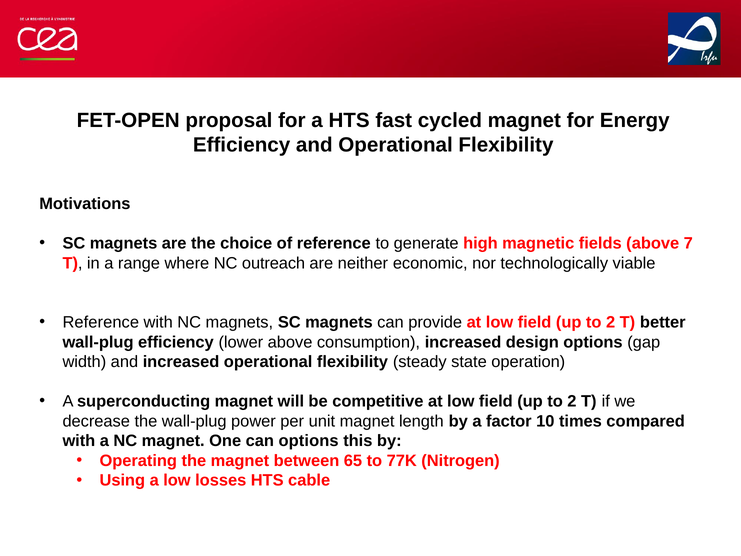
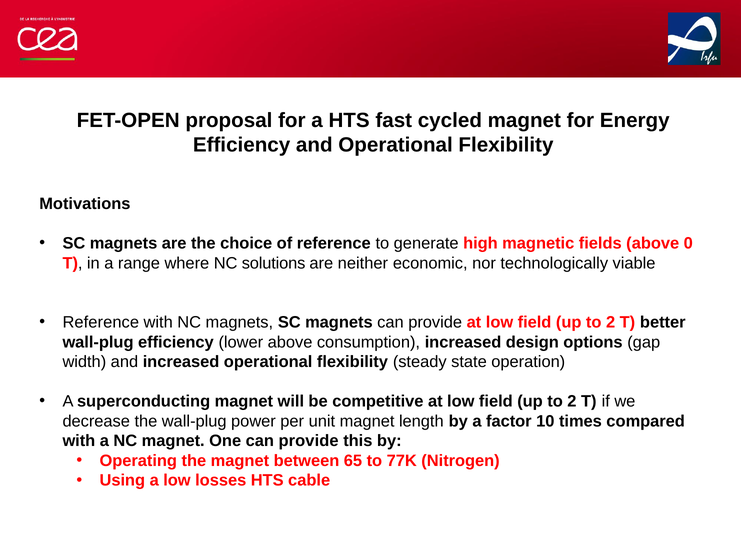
7: 7 -> 0
outreach: outreach -> solutions
One can options: options -> provide
